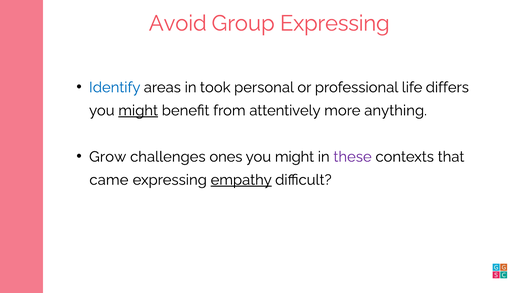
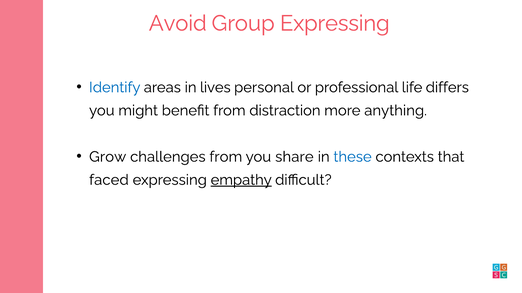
took: took -> lives
might at (138, 111) underline: present -> none
attentively: attentively -> distraction
challenges ones: ones -> from
might at (295, 157): might -> share
these colour: purple -> blue
came: came -> faced
